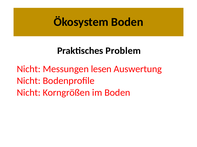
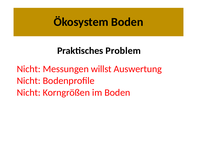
lesen: lesen -> willst
